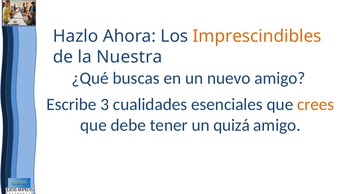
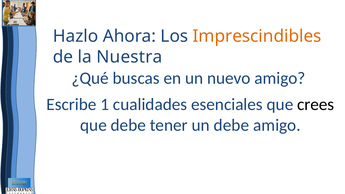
3: 3 -> 1
crees colour: orange -> black
un quizá: quizá -> debe
